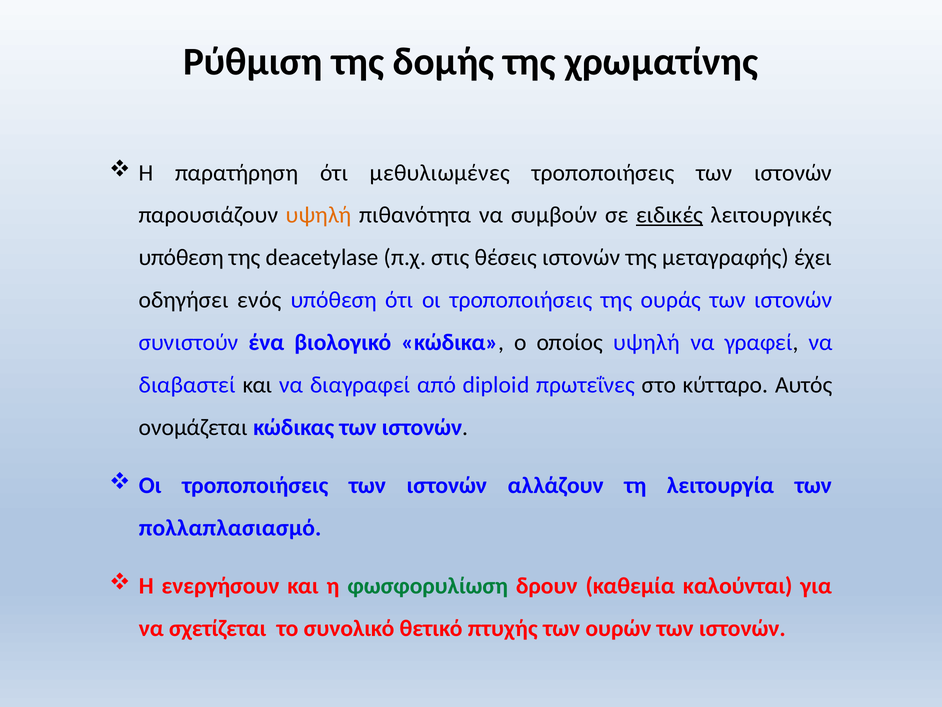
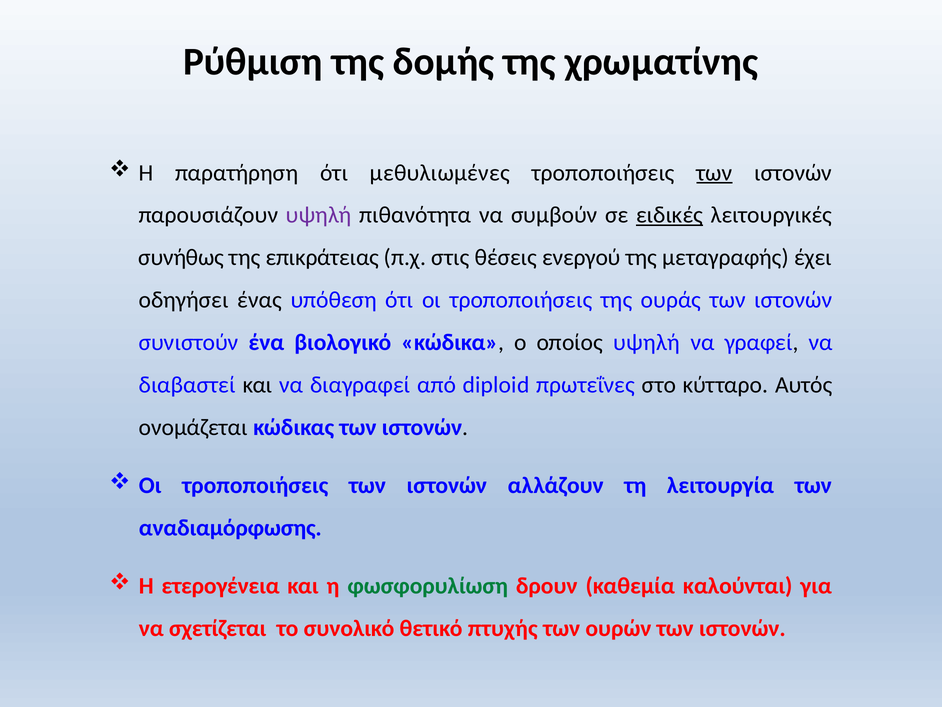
των at (714, 173) underline: none -> present
υψηλή at (319, 215) colour: orange -> purple
υπόθεση at (181, 257): υπόθεση -> συνήθως
deacetylase: deacetylase -> επικράτειας
θέσεις ιστονών: ιστονών -> ενεργού
ενός: ενός -> ένας
πολλαπλασιασμό: πολλαπλασιασμό -> αναδιαμόρφωσης
ενεργήσουν: ενεργήσουν -> ετερογένεια
